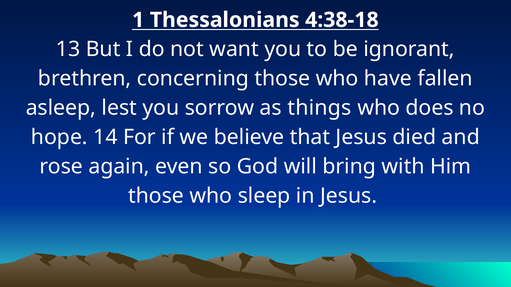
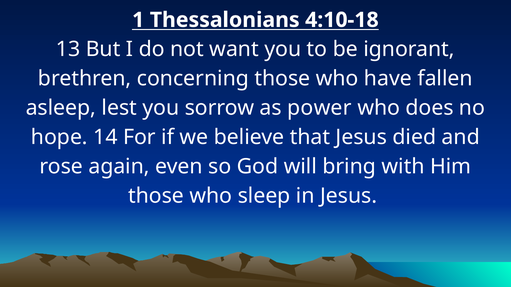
4:38-18: 4:38-18 -> 4:10-18
things: things -> power
